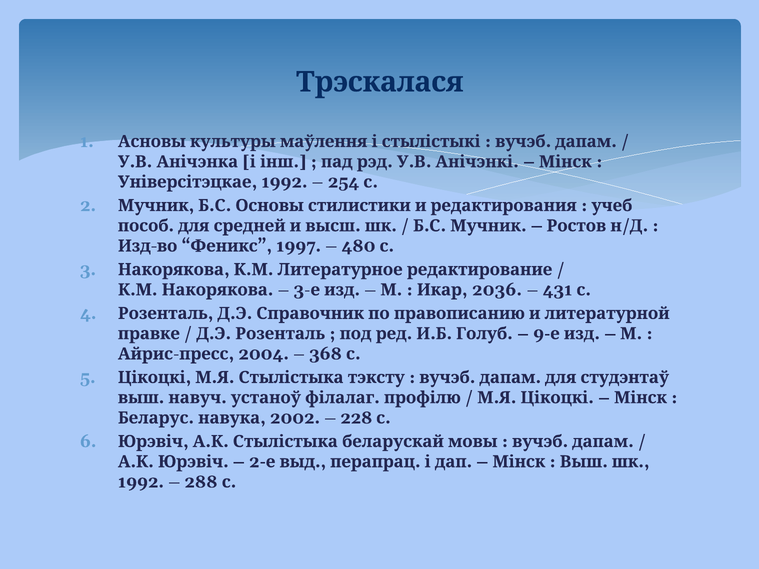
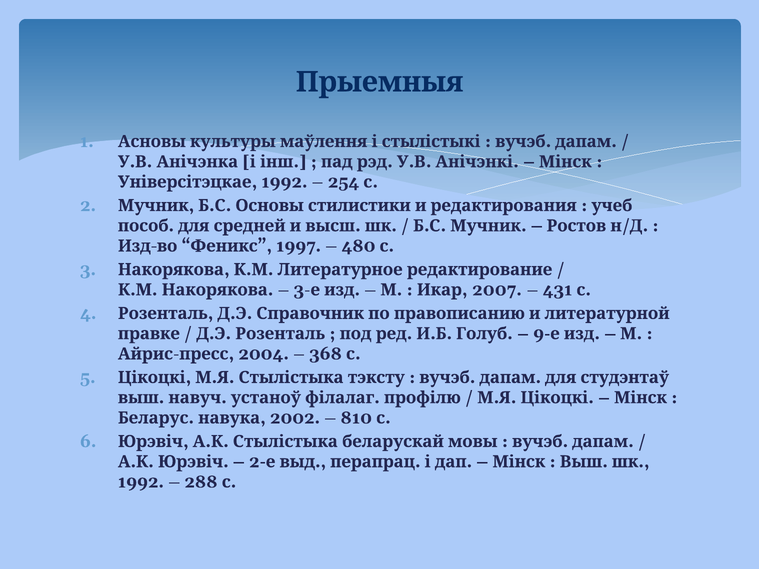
Трэскалася: Трэскалася -> Прыемныя
2036: 2036 -> 2007
228: 228 -> 810
